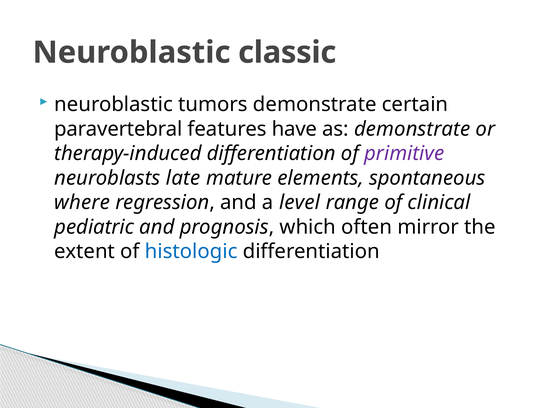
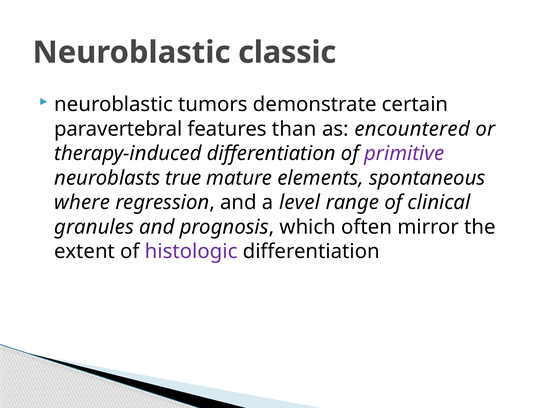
have: have -> than
as demonstrate: demonstrate -> encountered
late: late -> true
pediatric: pediatric -> granules
histologic colour: blue -> purple
